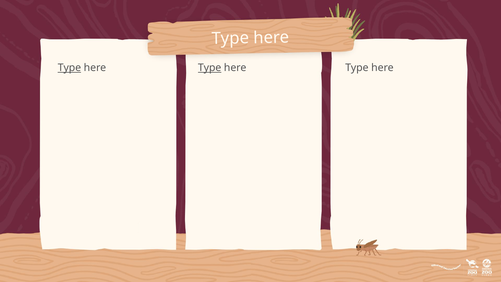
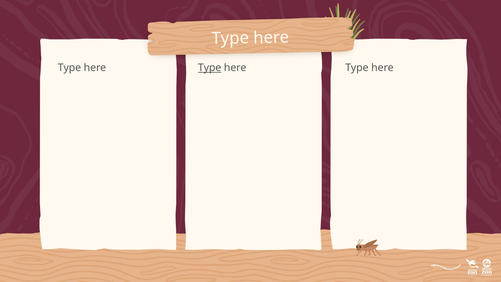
Type at (69, 68) underline: present -> none
